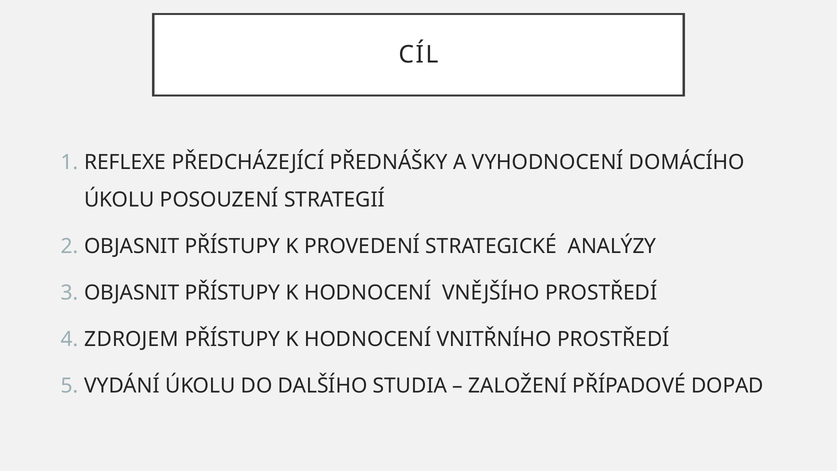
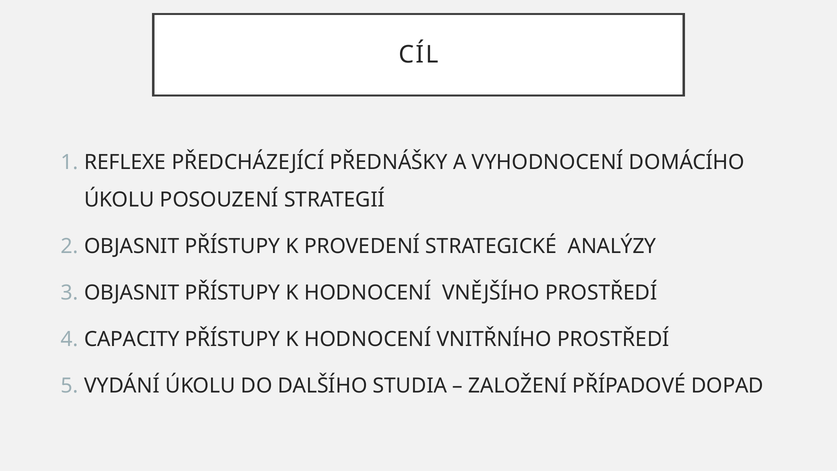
ZDROJEM: ZDROJEM -> CAPACITY
